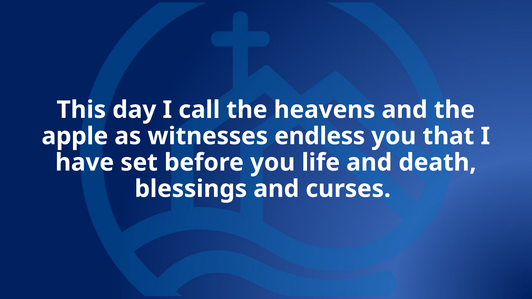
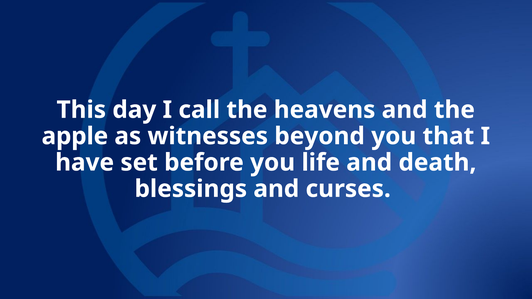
endless: endless -> beyond
